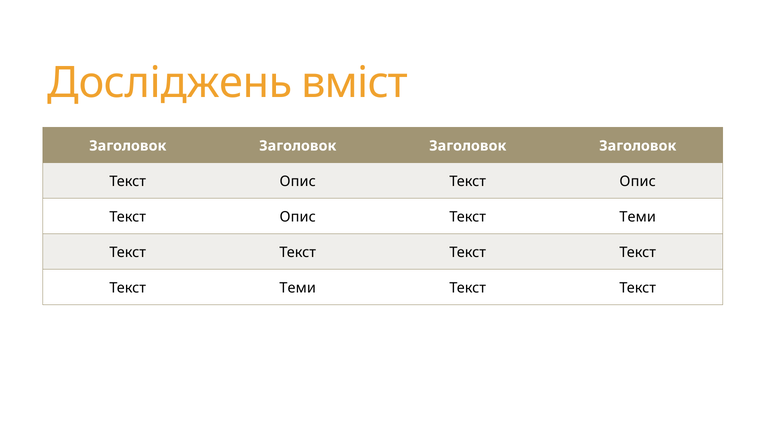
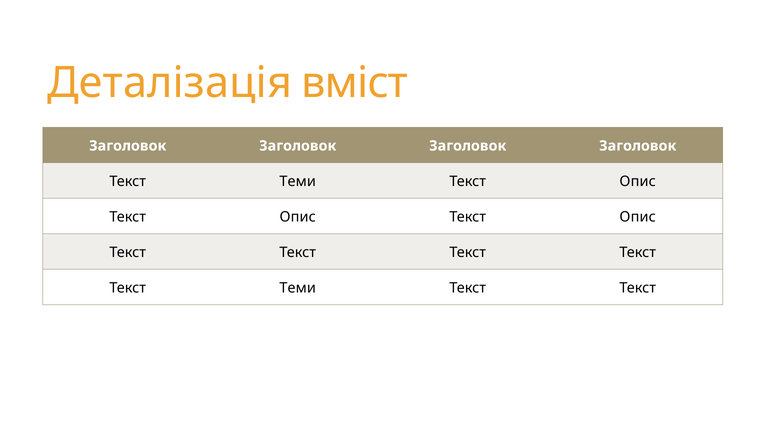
Досліджень: Досліджень -> Деталізація
Опис at (298, 181): Опис -> Теми
Теми at (638, 217): Теми -> Опис
